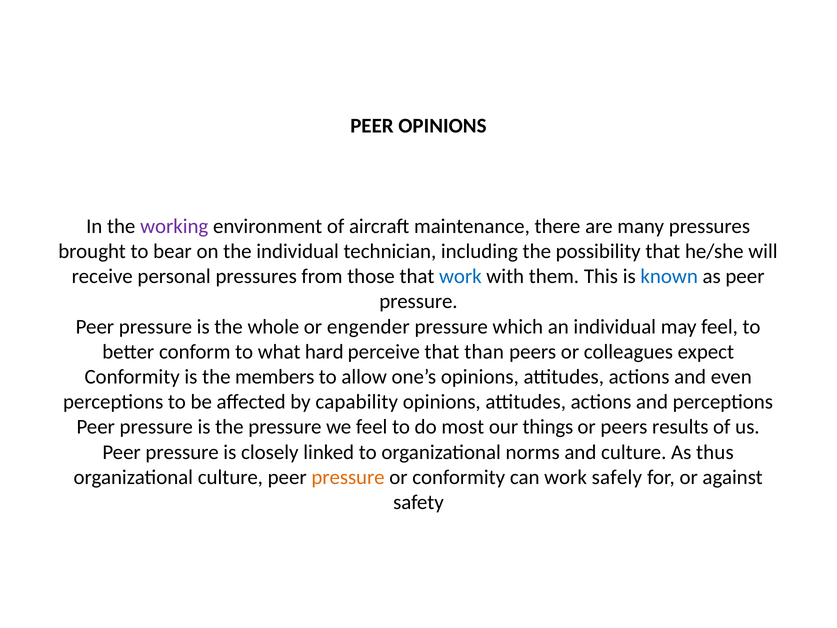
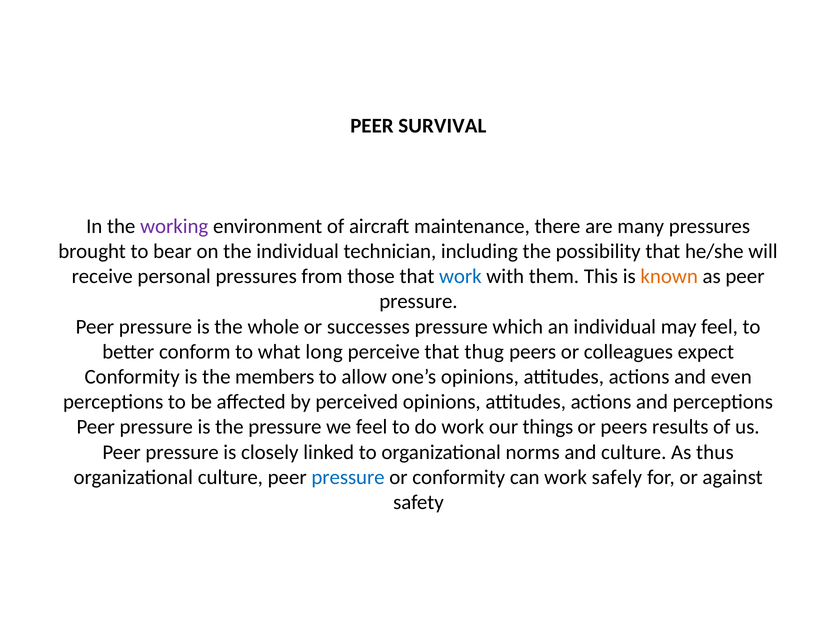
PEER OPINIONS: OPINIONS -> SURVIVAL
known colour: blue -> orange
engender: engender -> successes
hard: hard -> long
than: than -> thug
capability: capability -> perceived
do most: most -> work
pressure at (348, 477) colour: orange -> blue
